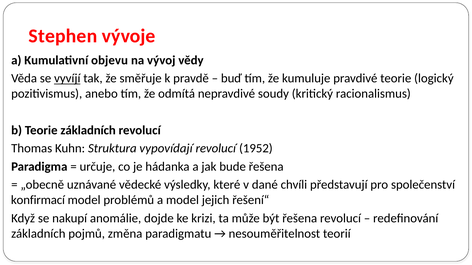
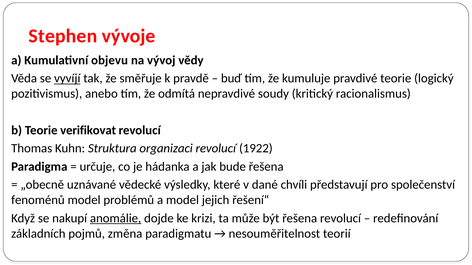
Teorie základních: základních -> verifikovat
vypovídají: vypovídají -> organizaci
1952: 1952 -> 1922
konfirmací: konfirmací -> fenoménů
anomálie underline: none -> present
